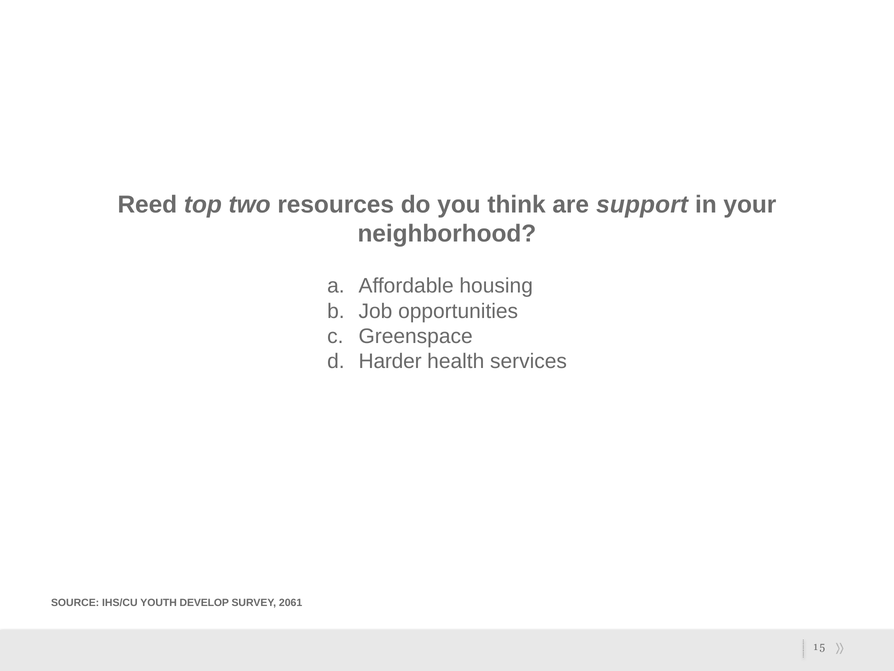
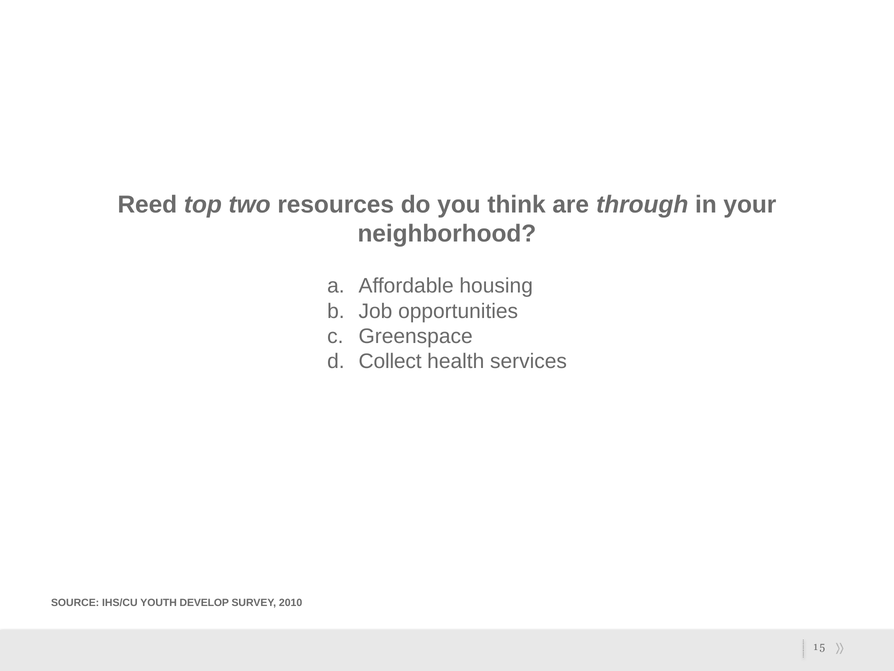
support: support -> through
Harder: Harder -> Collect
2061: 2061 -> 2010
